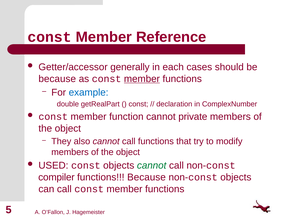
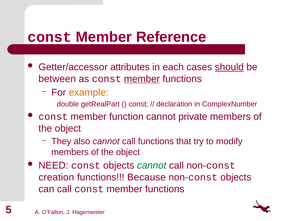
generally: generally -> attributes
should underline: none -> present
because at (57, 79): because -> between
example colour: blue -> orange
USED: USED -> NEED
compiler: compiler -> creation
